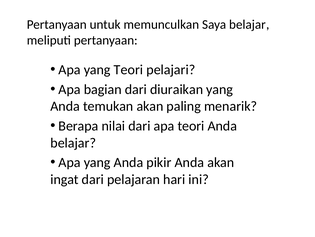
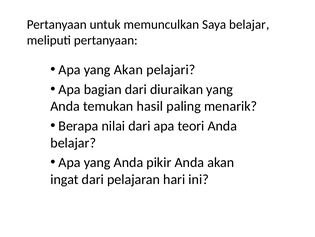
yang Teori: Teori -> Akan
temukan akan: akan -> hasil
